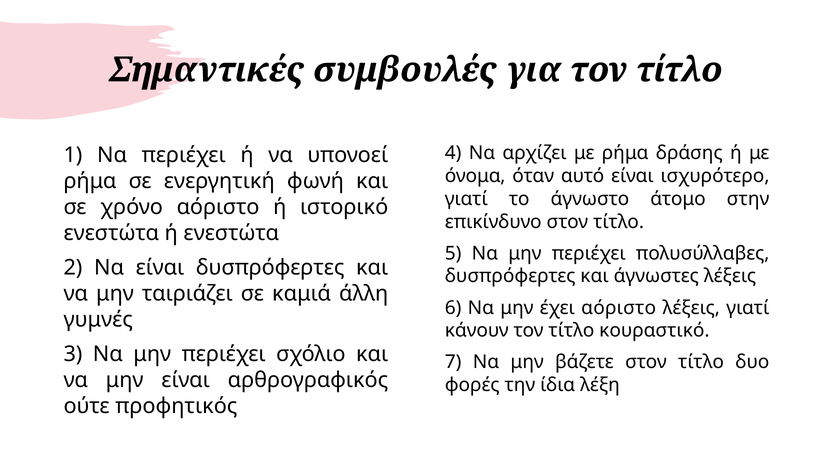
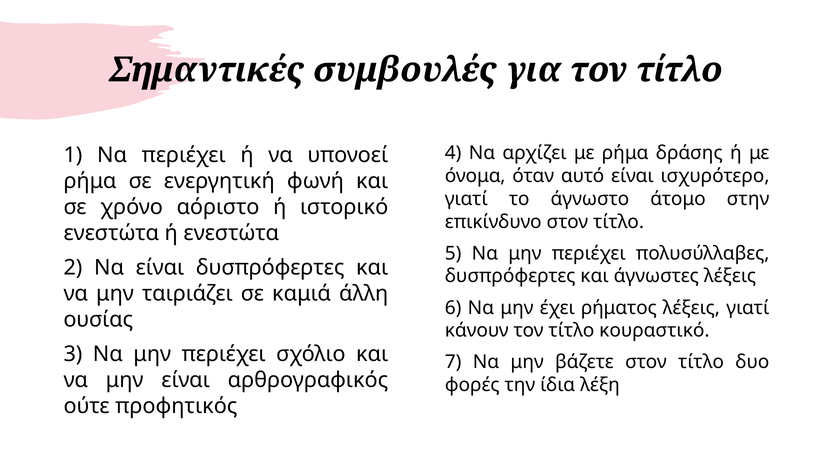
έχει αόριστο: αόριστο -> ρήματος
γυμνές: γυμνές -> ουσίας
